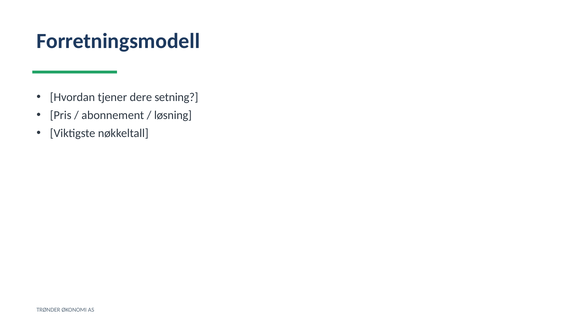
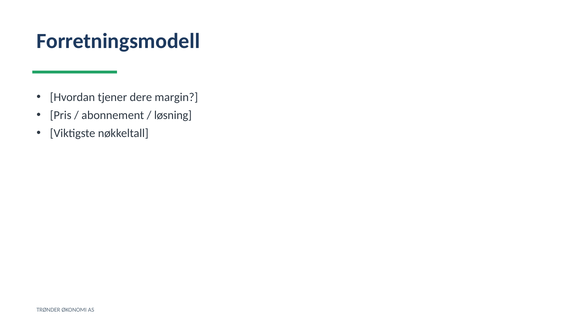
setning: setning -> margin
